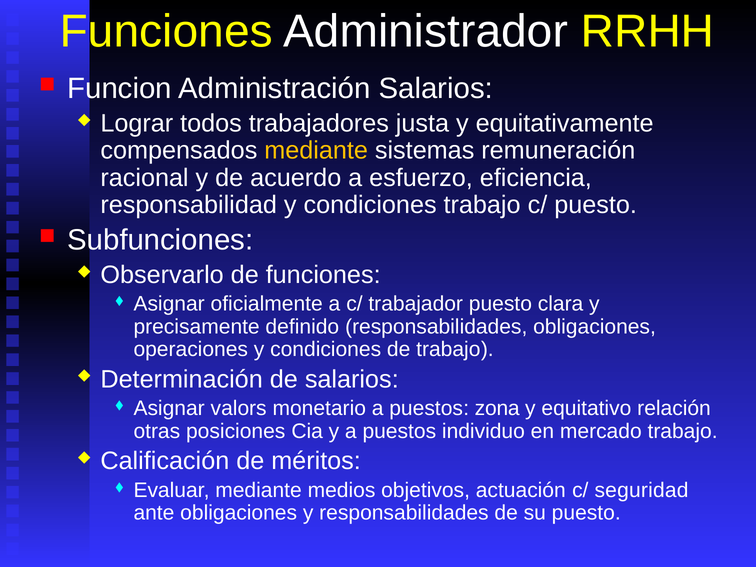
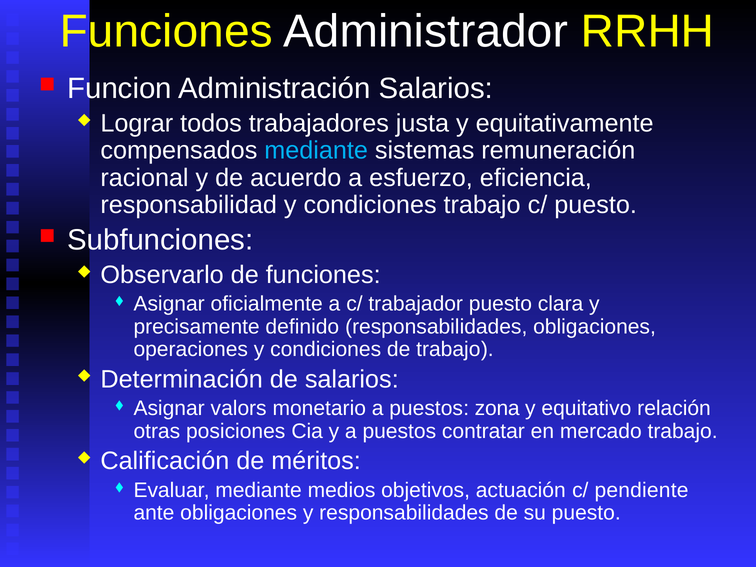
mediante at (316, 151) colour: yellow -> light blue
individuo: individuo -> contratar
seguridad: seguridad -> pendiente
